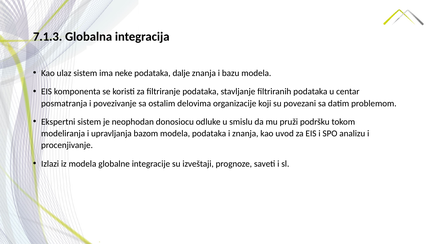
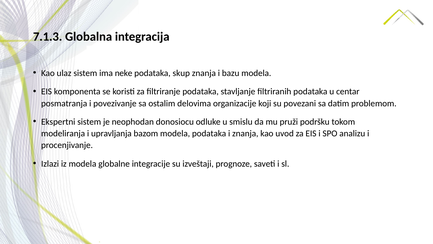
dalje: dalje -> skup
